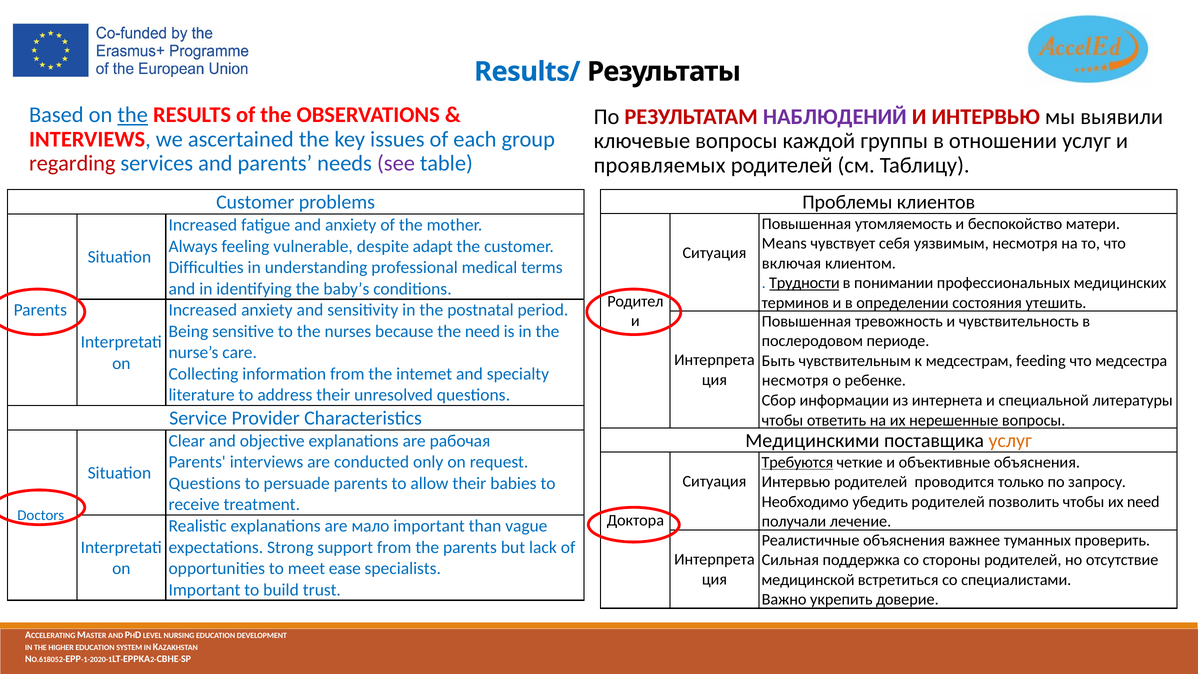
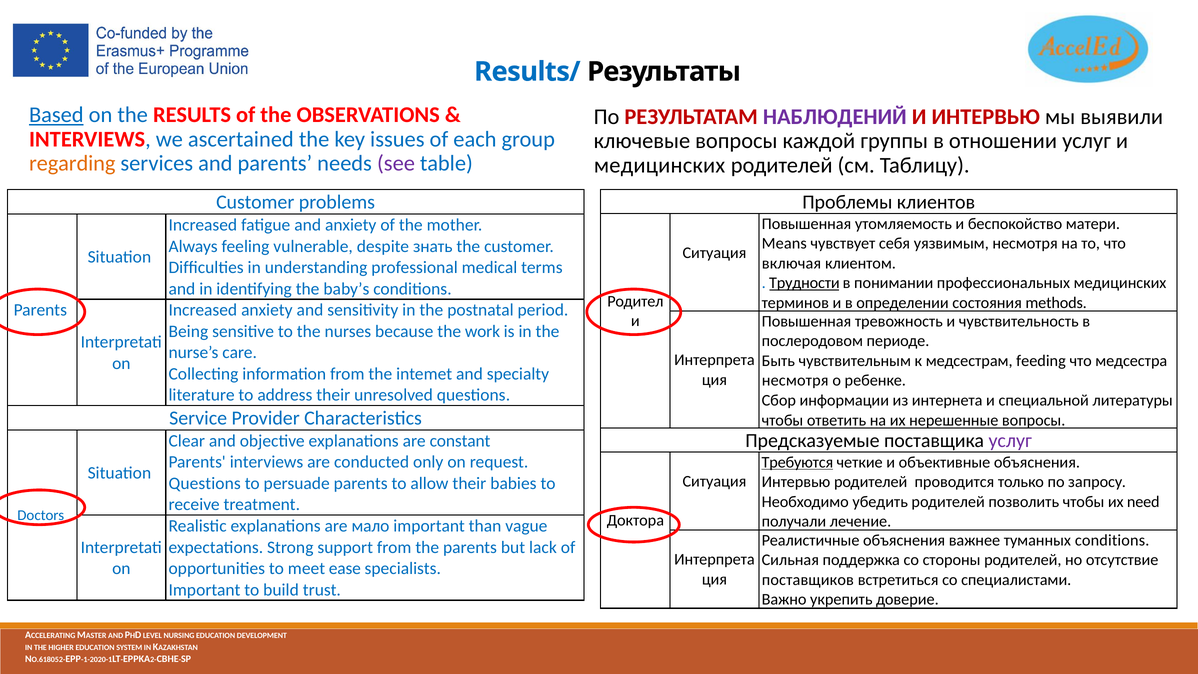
Based underline: none -> present
the at (133, 115) underline: present -> none
regarding colour: red -> orange
проявляемых at (660, 165): проявляемых -> медицинских
adapt: adapt -> знать
утешить: утешить -> methods
the need: need -> work
Медицинскими: Медицинскими -> Предсказуемые
услуг at (1010, 441) colour: orange -> purple
рабочая: рабочая -> constant
туманных проверить: проверить -> conditions
медицинской: медицинской -> поставщиков
